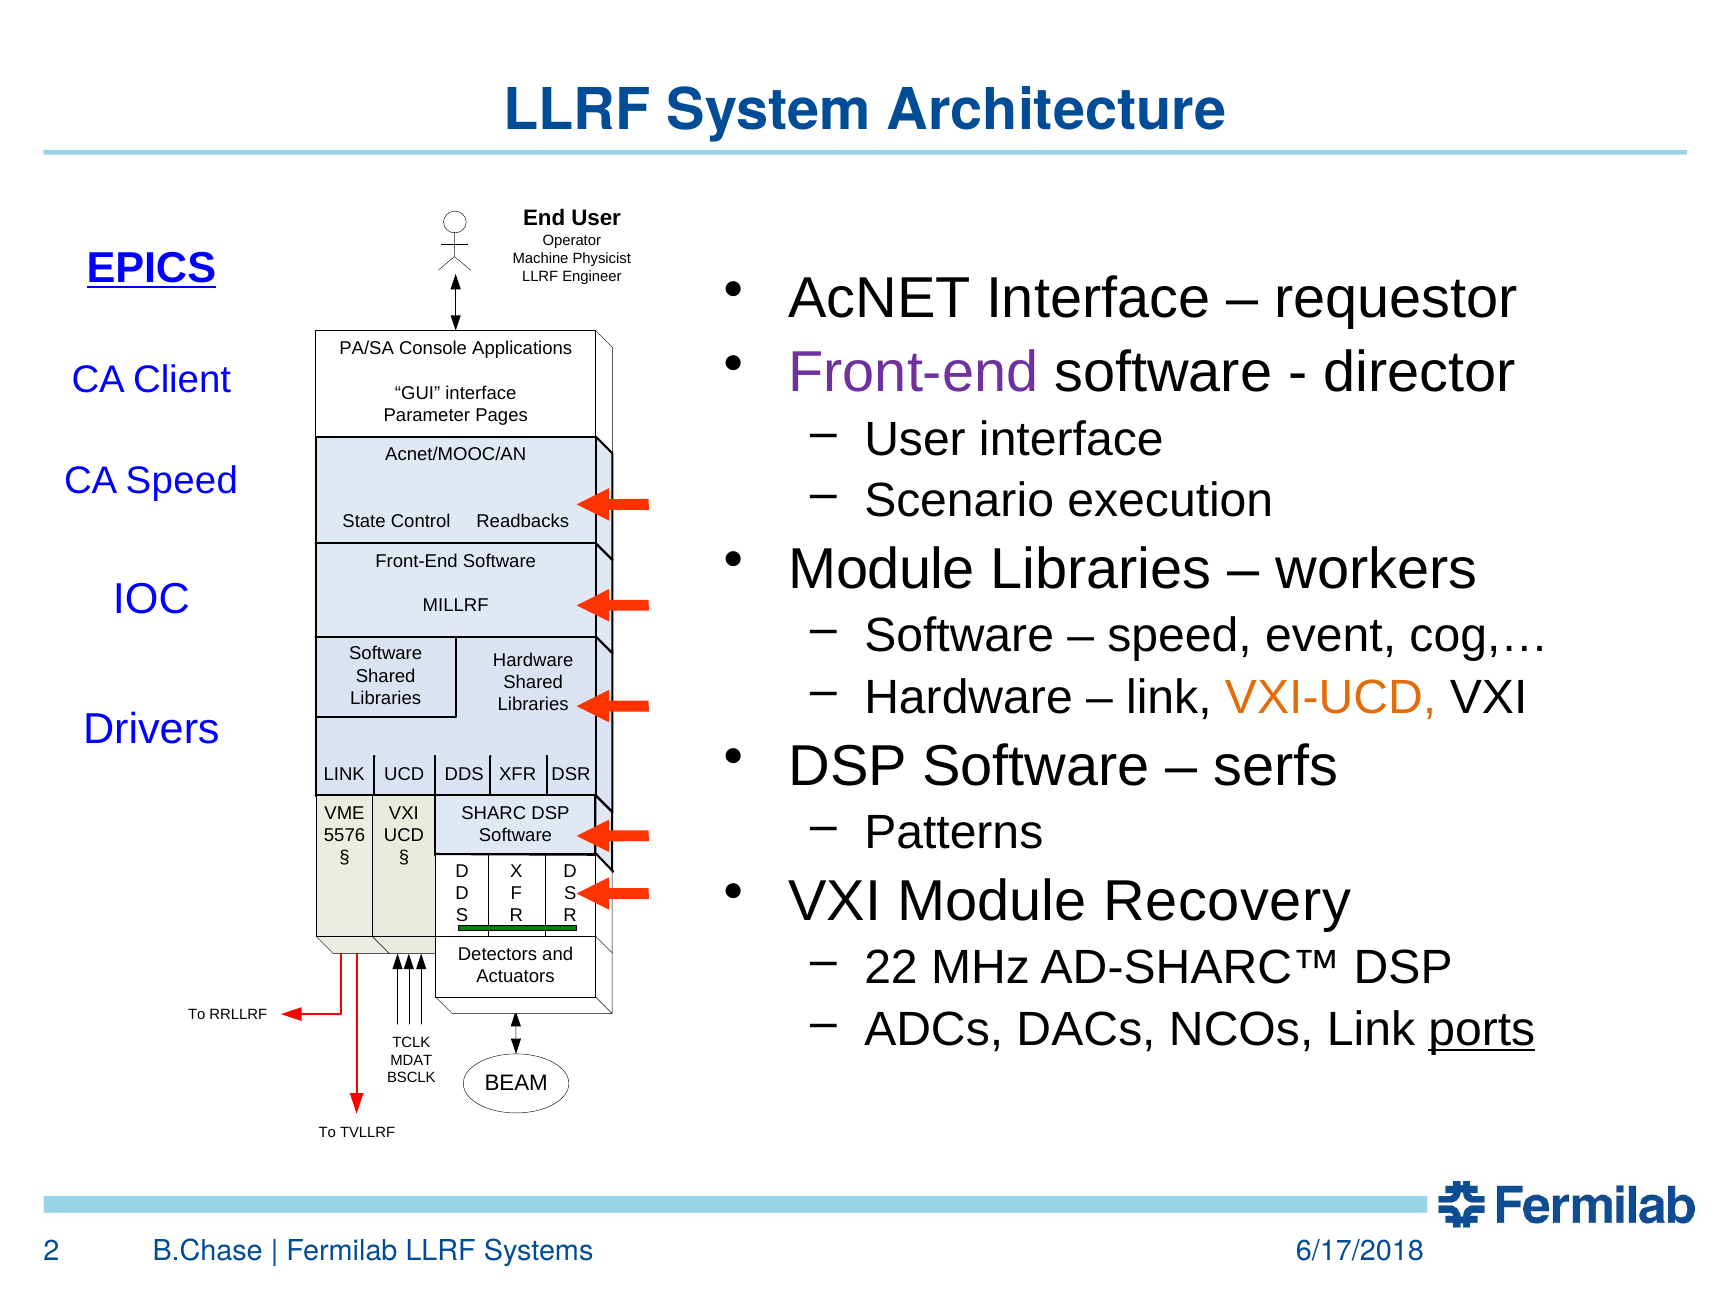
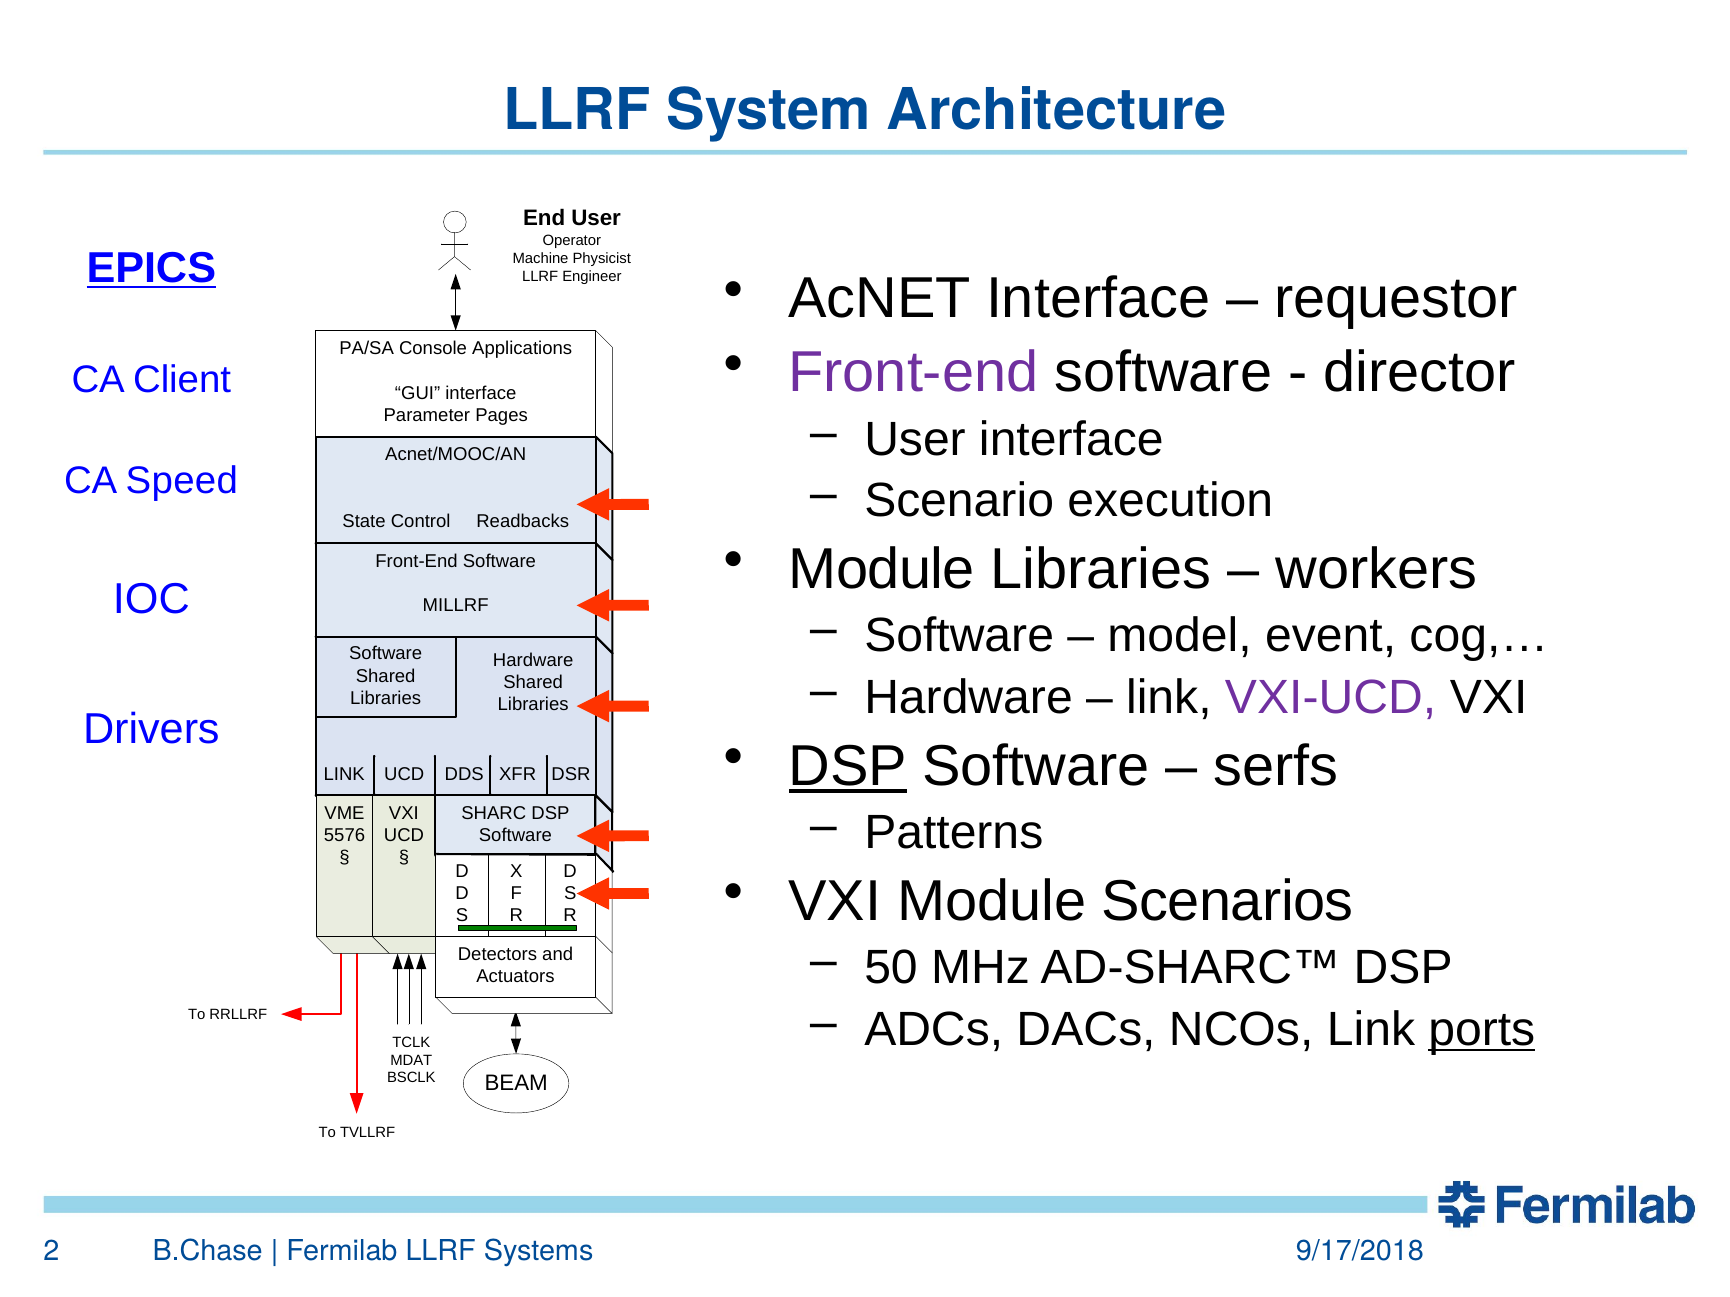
speed at (1180, 636): speed -> model
VXI-UCD colour: orange -> purple
DSP at (848, 766) underline: none -> present
Recovery: Recovery -> Scenarios
22: 22 -> 50
6/17/2018: 6/17/2018 -> 9/17/2018
